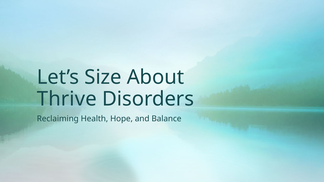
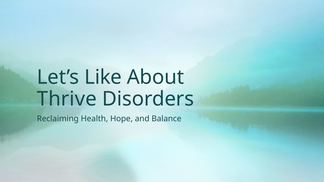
Size: Size -> Like
